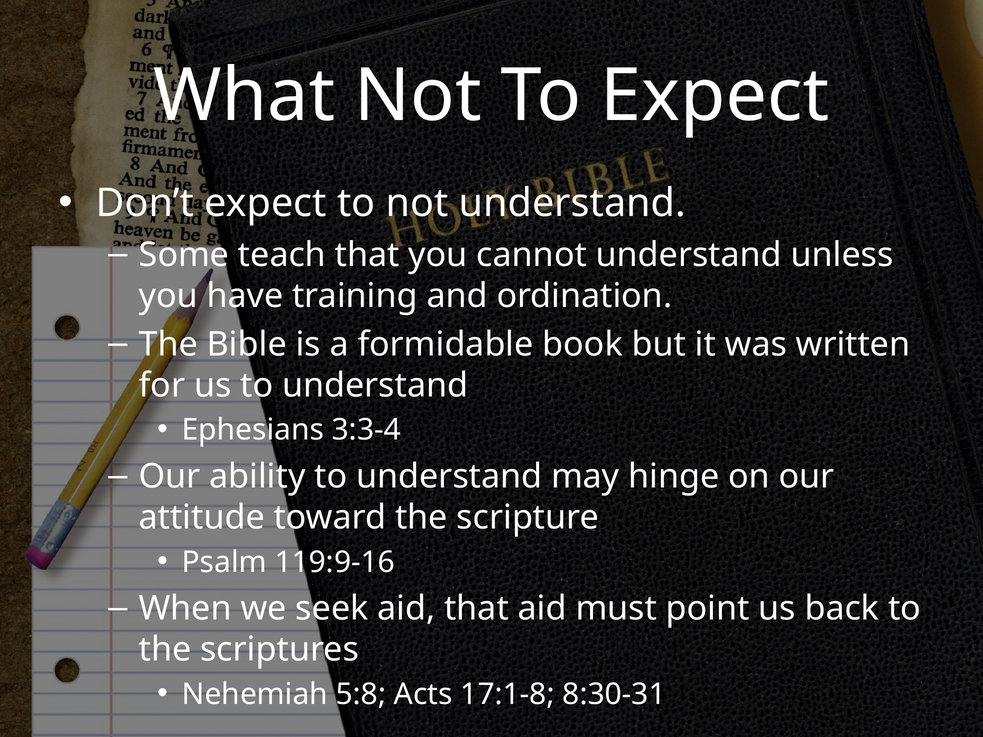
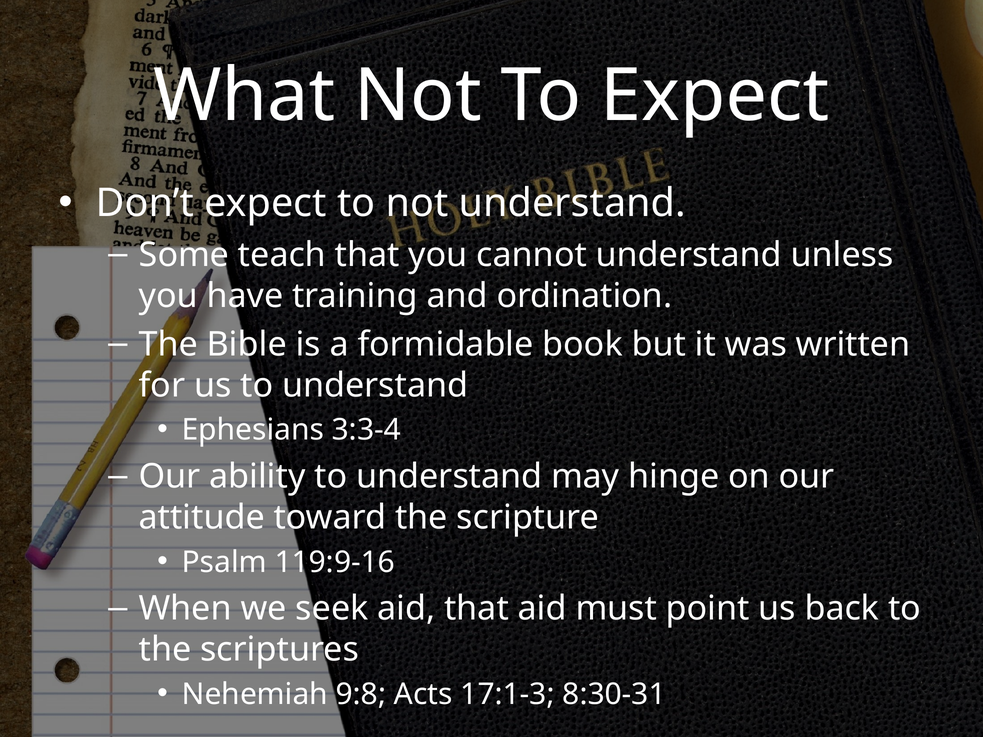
5:8: 5:8 -> 9:8
17:1-8: 17:1-8 -> 17:1-3
